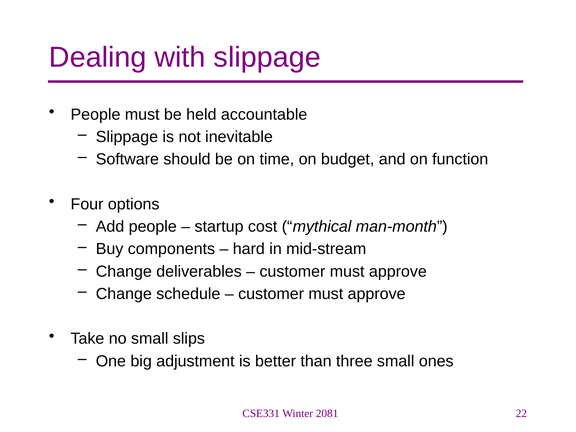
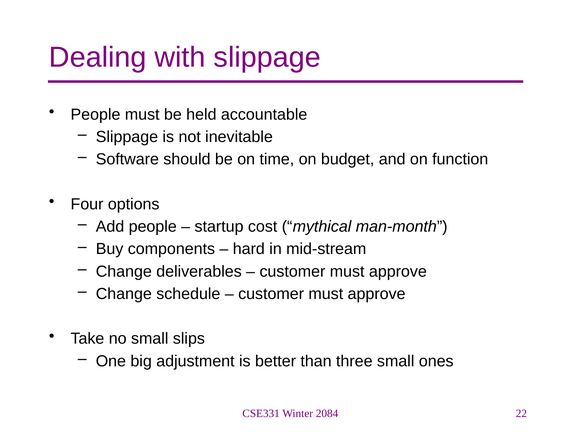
2081: 2081 -> 2084
